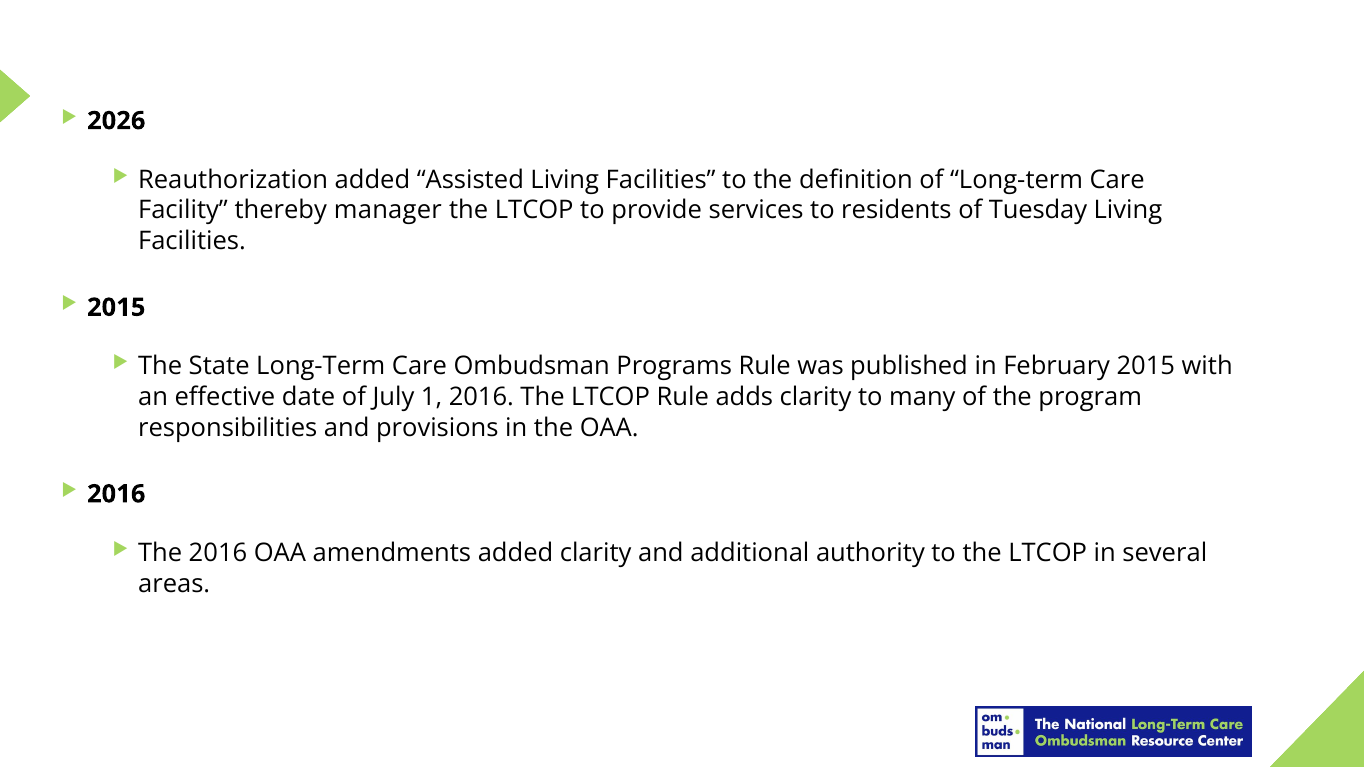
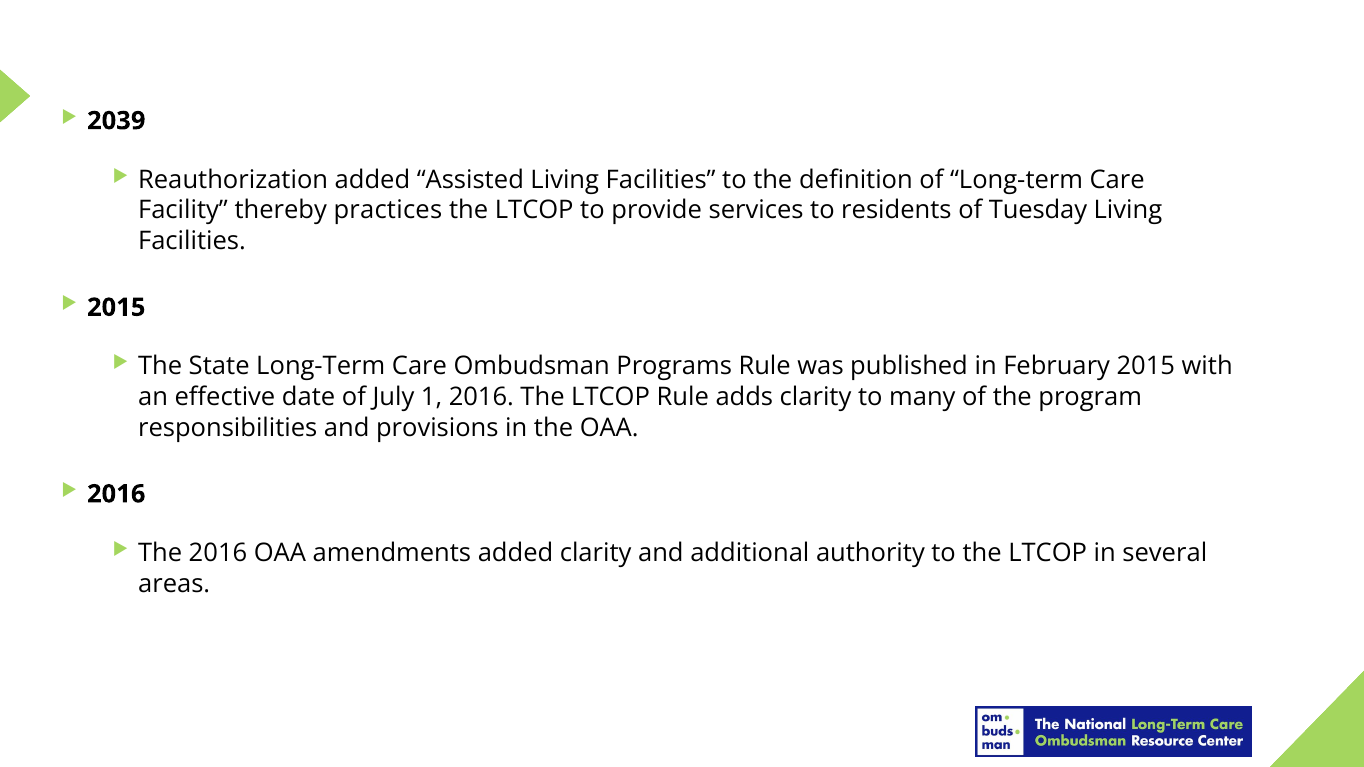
2026: 2026 -> 2039
manager: manager -> practices
